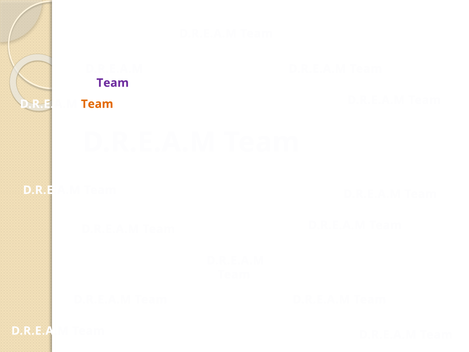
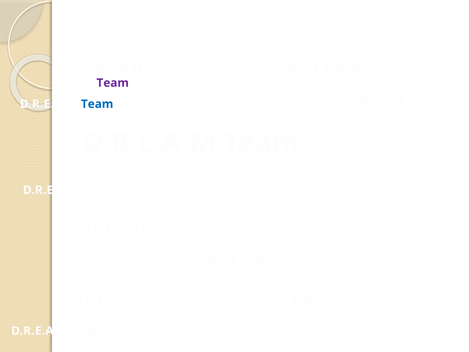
Team at (97, 104) colour: orange -> blue
